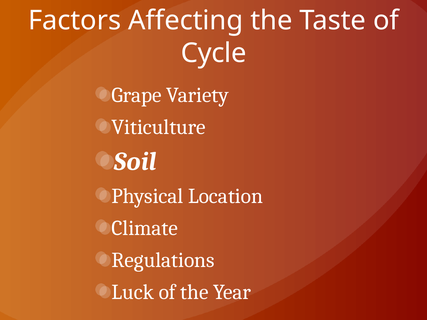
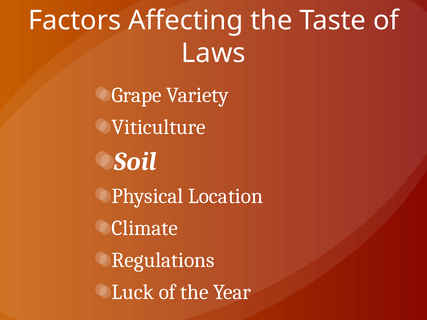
Cycle: Cycle -> Laws
